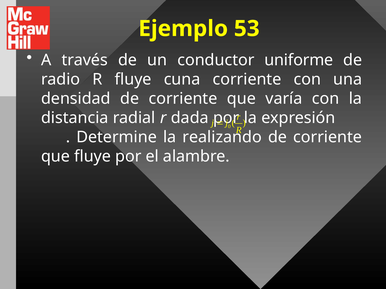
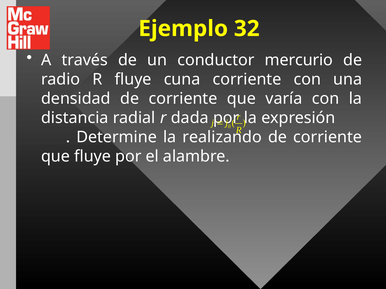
53: 53 -> 32
uniforme: uniforme -> mercurio
